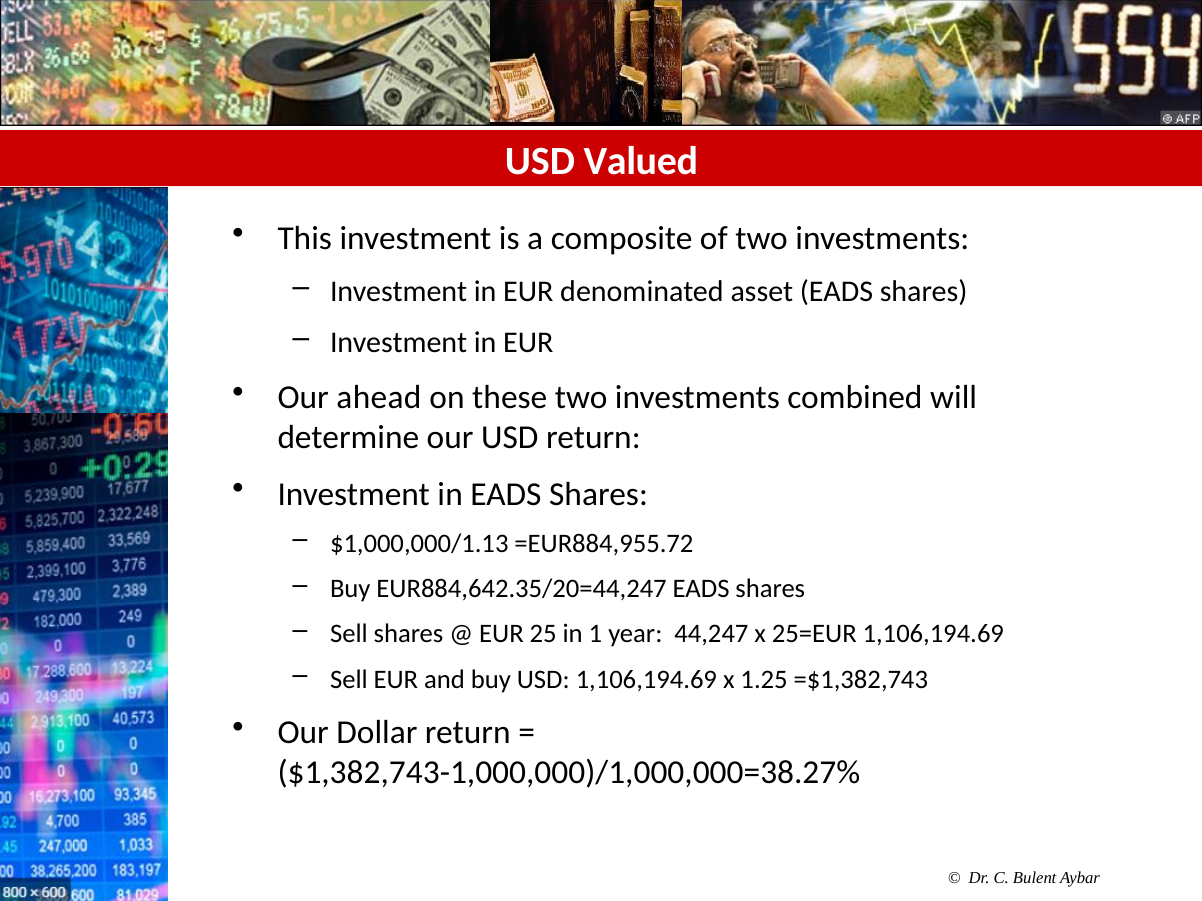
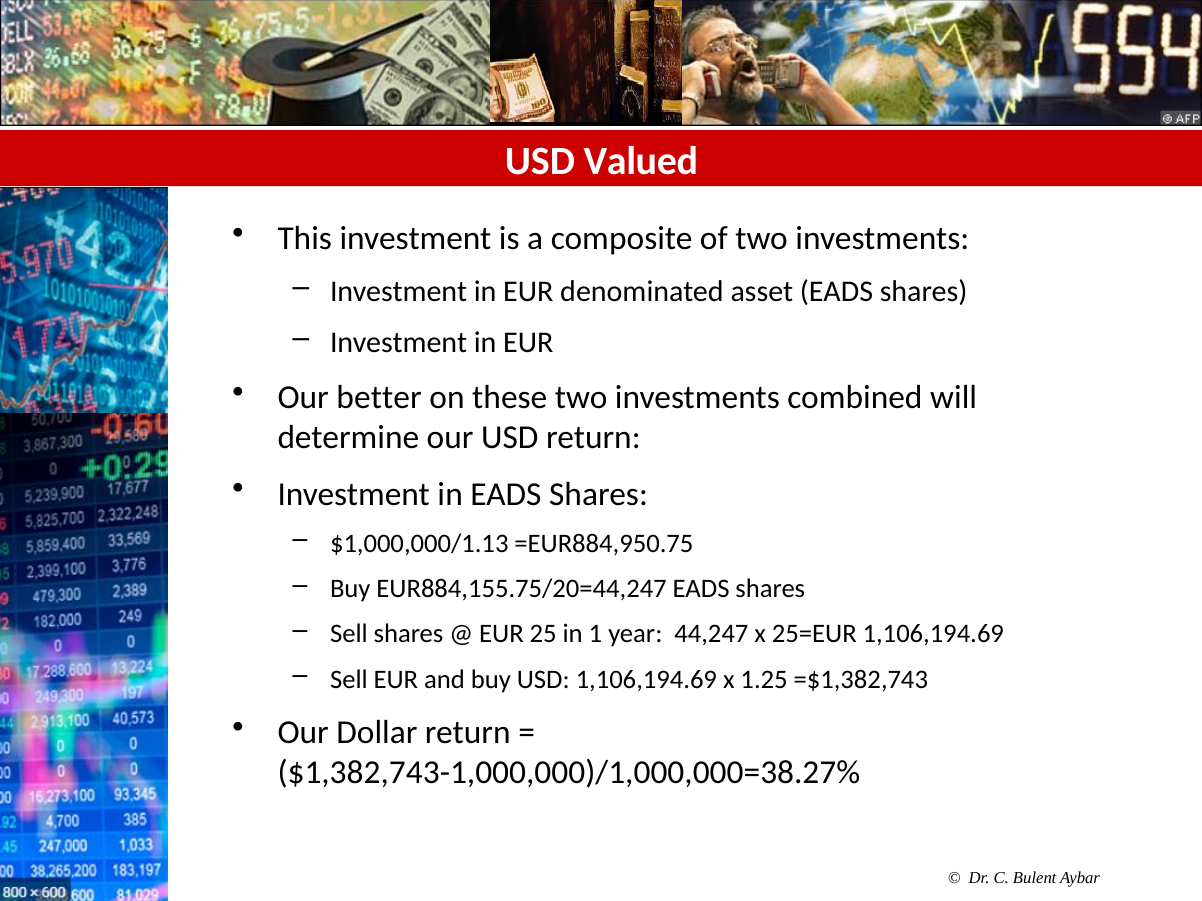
ahead: ahead -> better
=EUR884,955.72: =EUR884,955.72 -> =EUR884,950.75
EUR884,642.35/20=44,247: EUR884,642.35/20=44,247 -> EUR884,155.75/20=44,247
